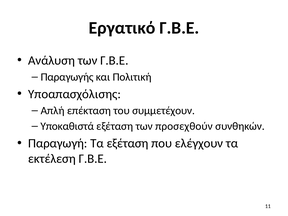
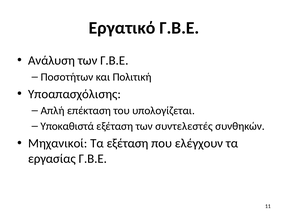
Παραγωγής: Παραγωγής -> Ποσοτήτων
συμμετέχουν: συμμετέχουν -> υπολογίζεται
προσεχθούν: προσεχθούν -> συντελεστές
Παραγωγή: Παραγωγή -> Μηχανικοί
εκτέλεση: εκτέλεση -> εργασίας
